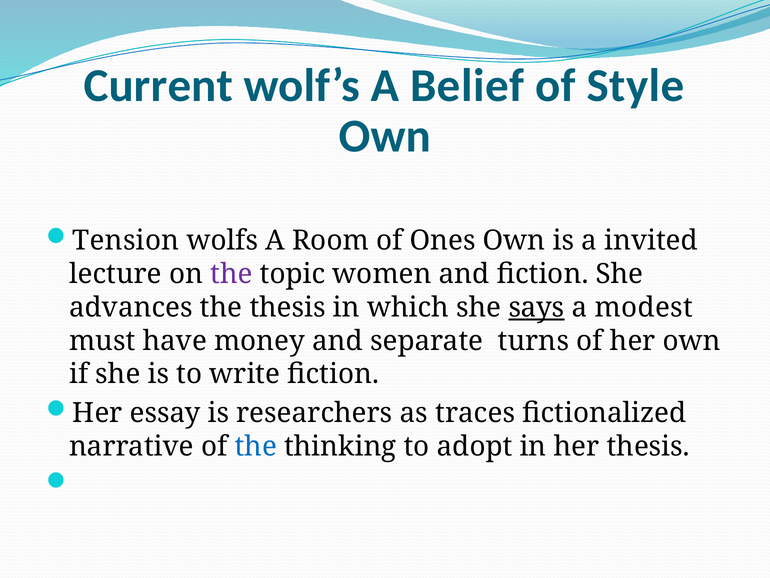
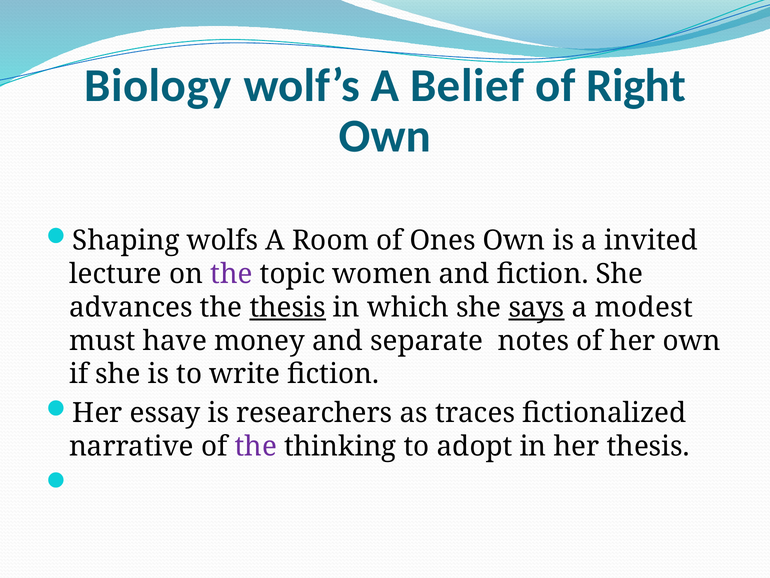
Current: Current -> Biology
Style: Style -> Right
Tension: Tension -> Shaping
thesis at (288, 307) underline: none -> present
turns: turns -> notes
the at (256, 446) colour: blue -> purple
